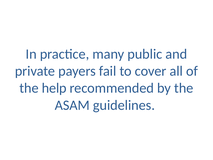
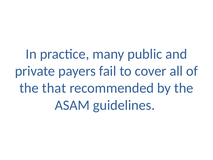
help: help -> that
